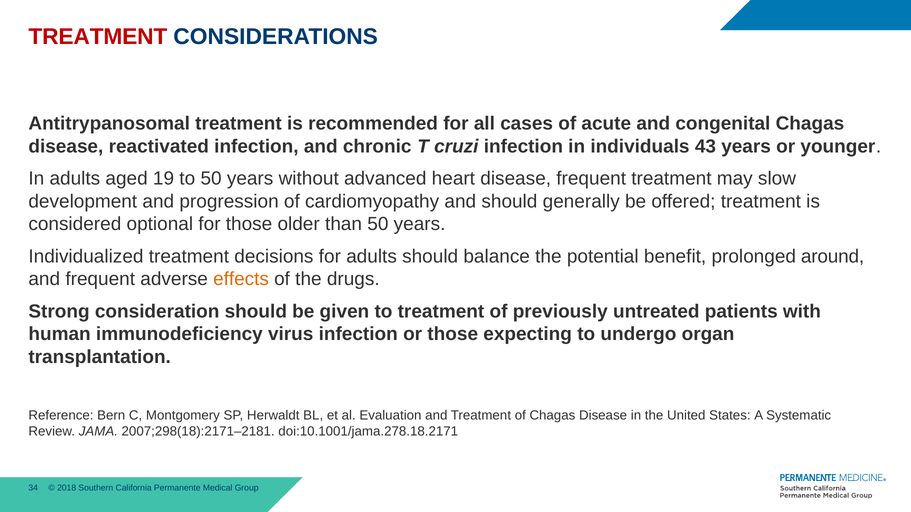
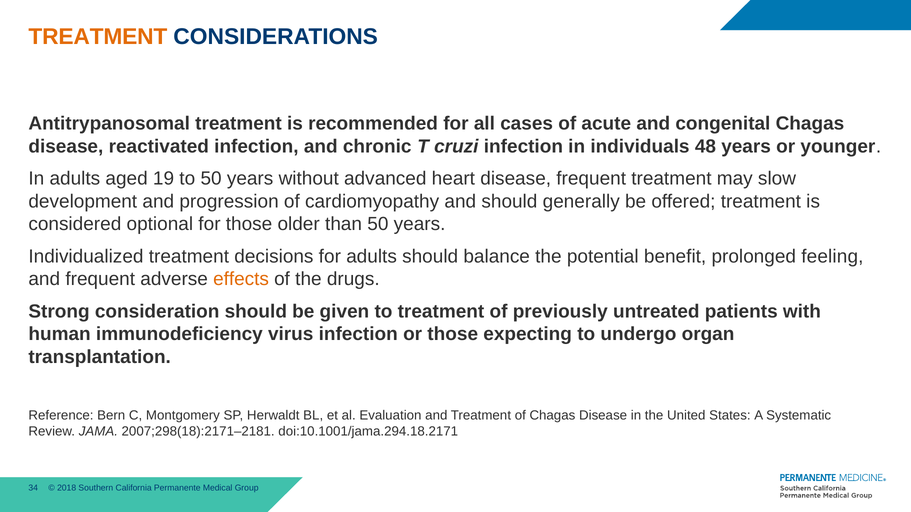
TREATMENT at (98, 37) colour: red -> orange
43: 43 -> 48
around: around -> feeling
doi:10.1001/jama.278.18.2171: doi:10.1001/jama.278.18.2171 -> doi:10.1001/jama.294.18.2171
